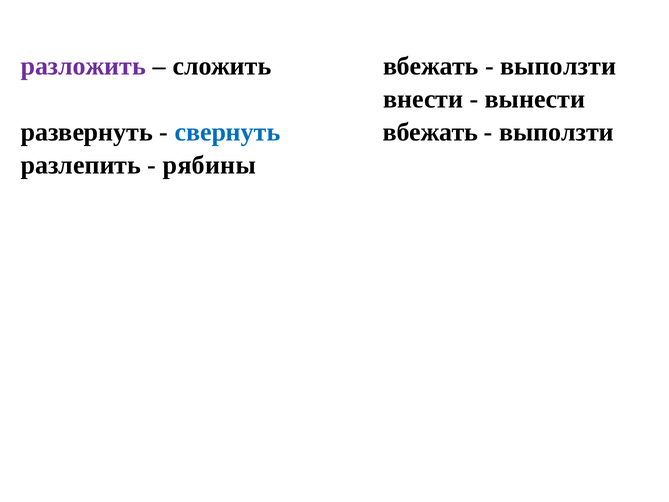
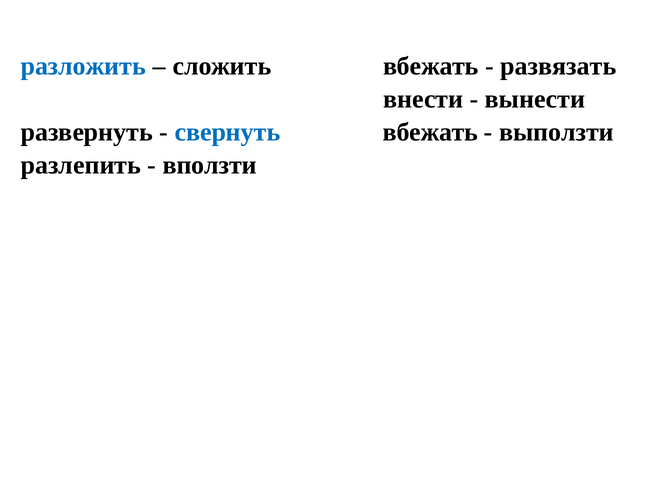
разложить colour: purple -> blue
выползти at (558, 66): выползти -> развязать
рябины: рябины -> вползти
